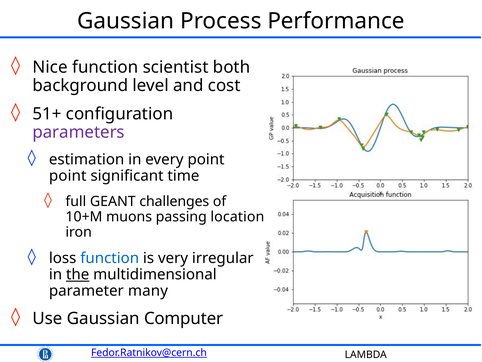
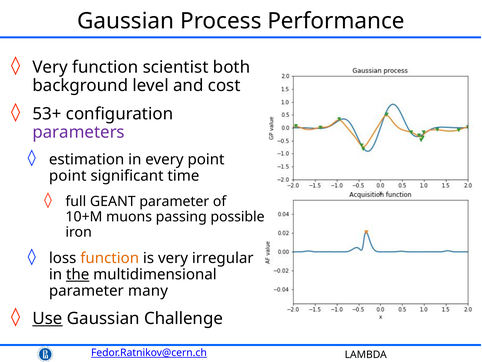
Nice at (50, 67): Nice -> Very
51+: 51+ -> 53+
GEANT challenges: challenges -> parameter
location: location -> possible
function at (110, 258) colour: blue -> orange
Use underline: none -> present
Computer: Computer -> Challenge
